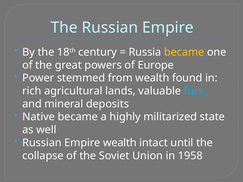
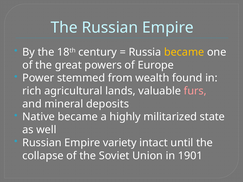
furs colour: light blue -> pink
Empire wealth: wealth -> variety
1958: 1958 -> 1901
